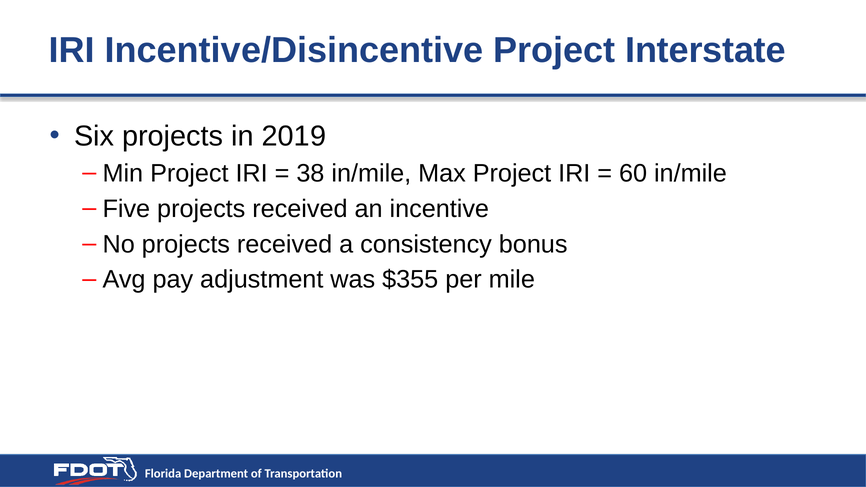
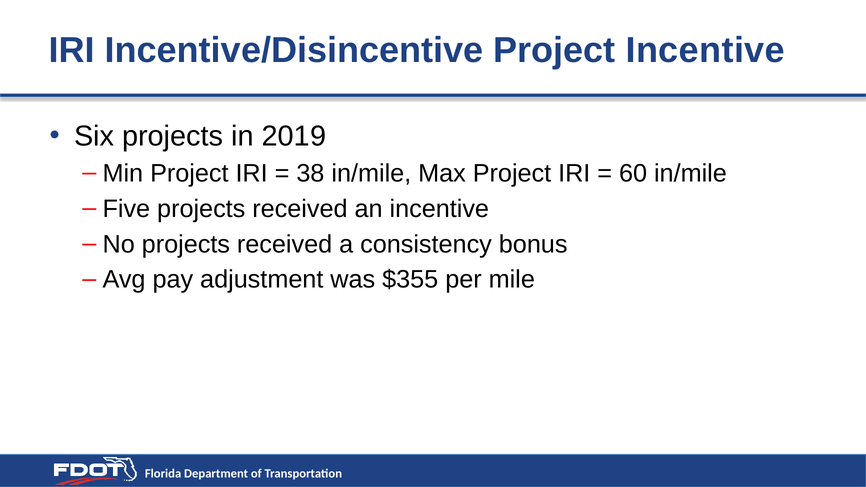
Project Interstate: Interstate -> Incentive
